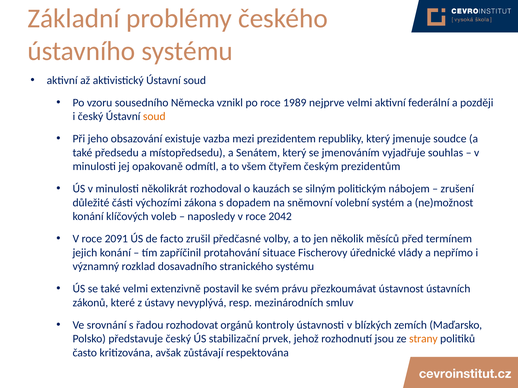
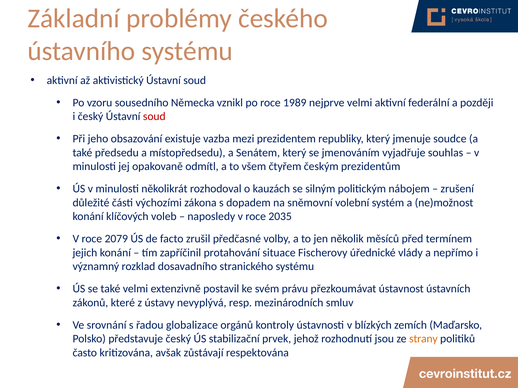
soud at (154, 117) colour: orange -> red
2042: 2042 -> 2035
2091: 2091 -> 2079
rozhodovat: rozhodovat -> globalizace
